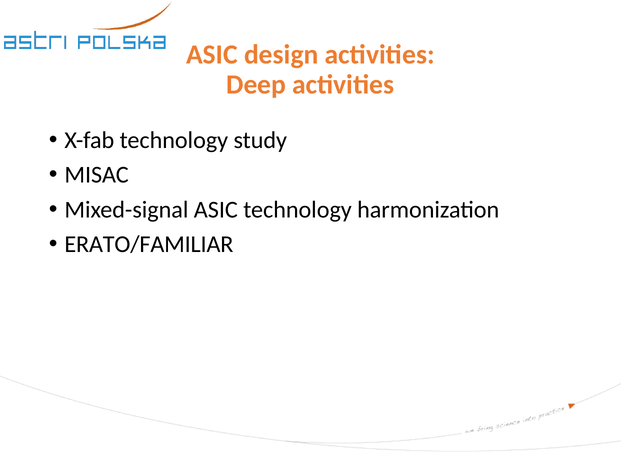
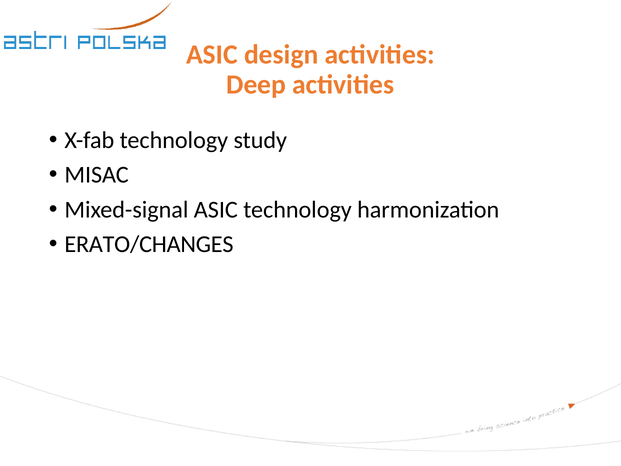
ERATO/FAMILIAR: ERATO/FAMILIAR -> ERATO/CHANGES
